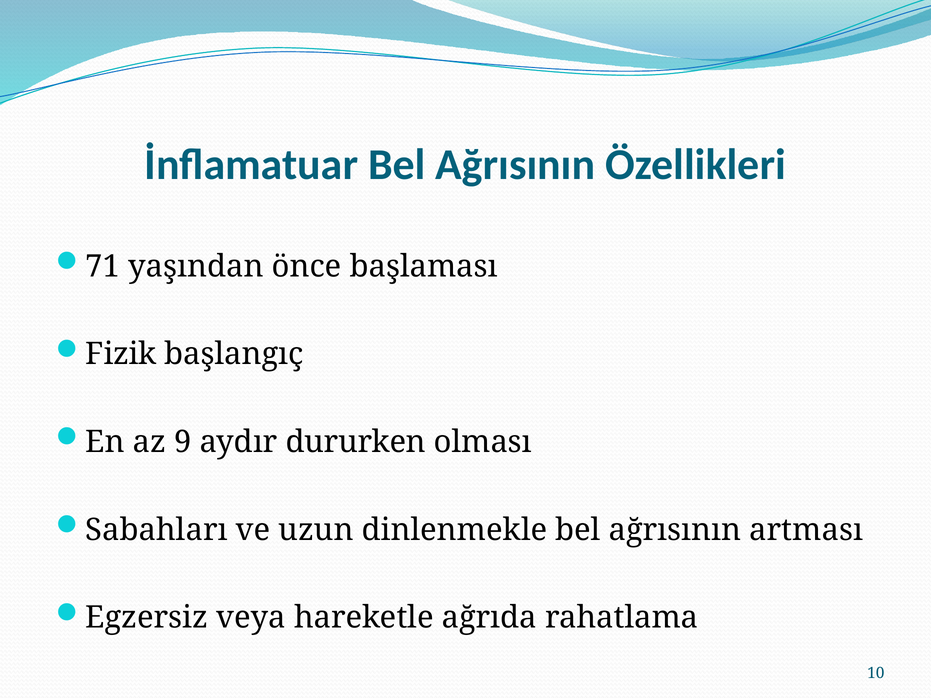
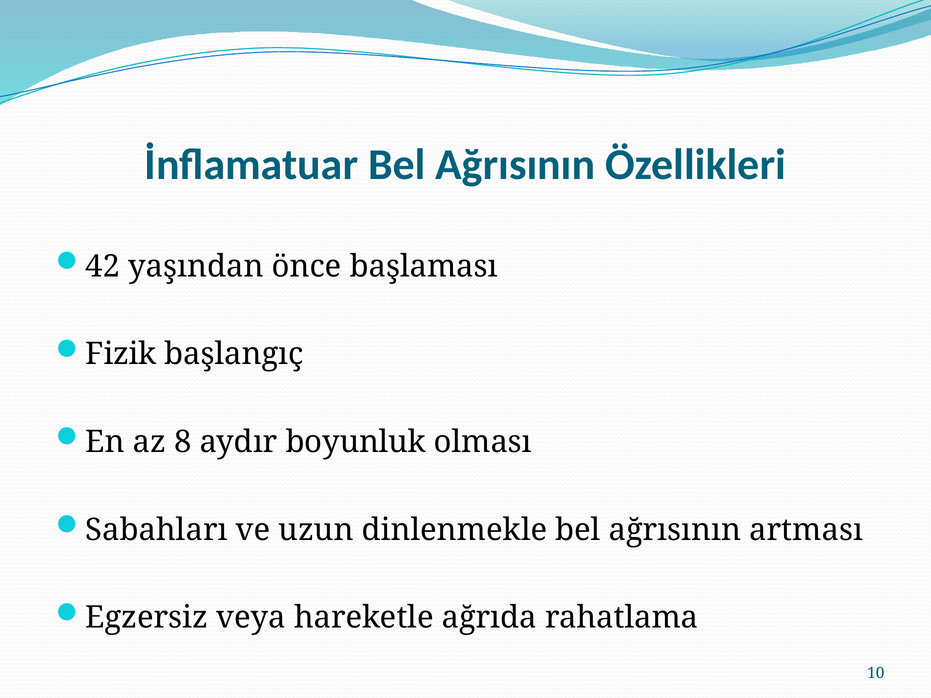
71: 71 -> 42
9: 9 -> 8
dururken: dururken -> boyunluk
